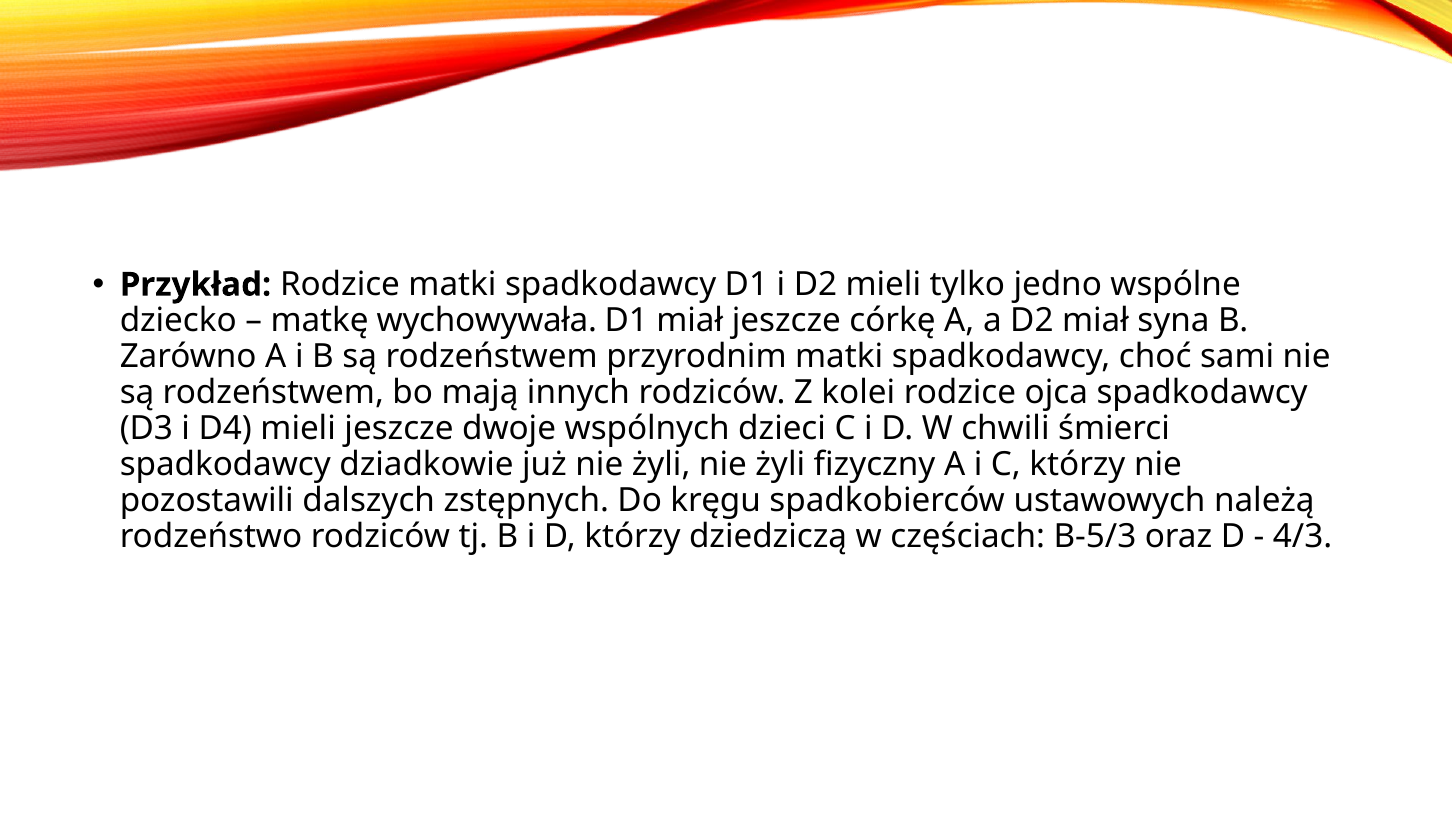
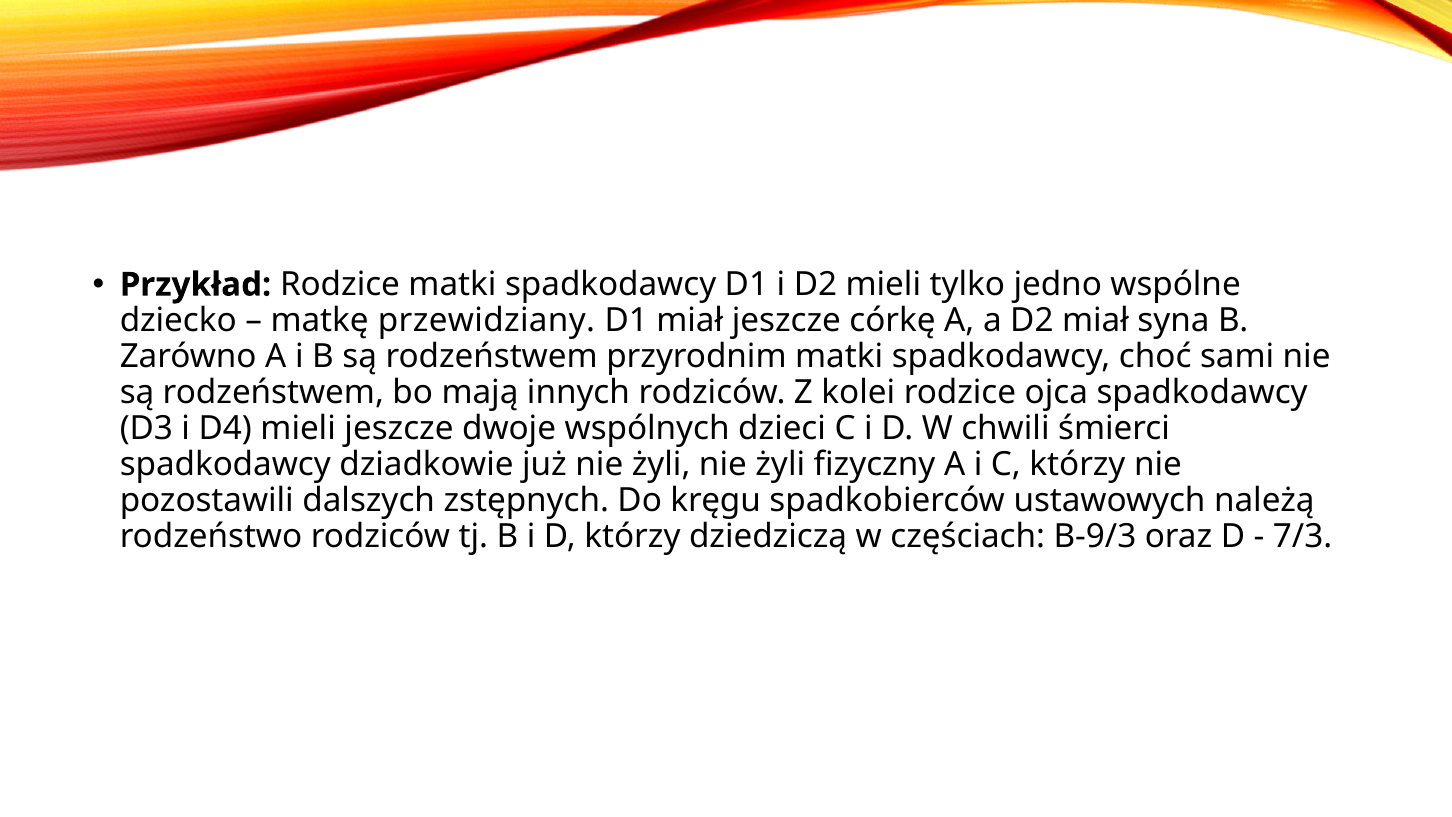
wychowywała: wychowywała -> przewidziany
B-5/3: B-5/3 -> B-9/3
4/3: 4/3 -> 7/3
